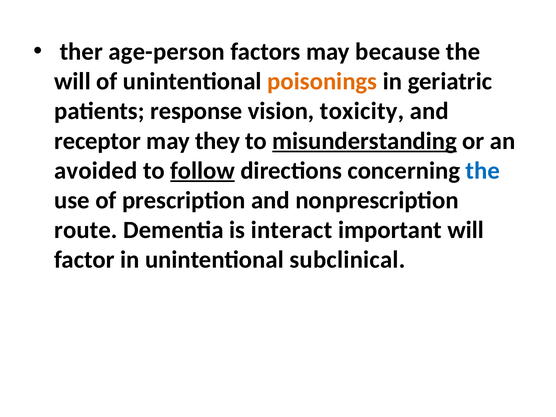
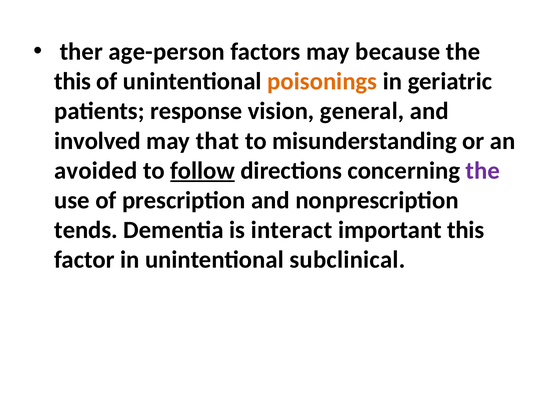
will at (72, 81): will -> this
toxicity: toxicity -> general
receptor: receptor -> involved
they: they -> that
misunderstanding underline: present -> none
the at (483, 171) colour: blue -> purple
route: route -> tends
important will: will -> this
